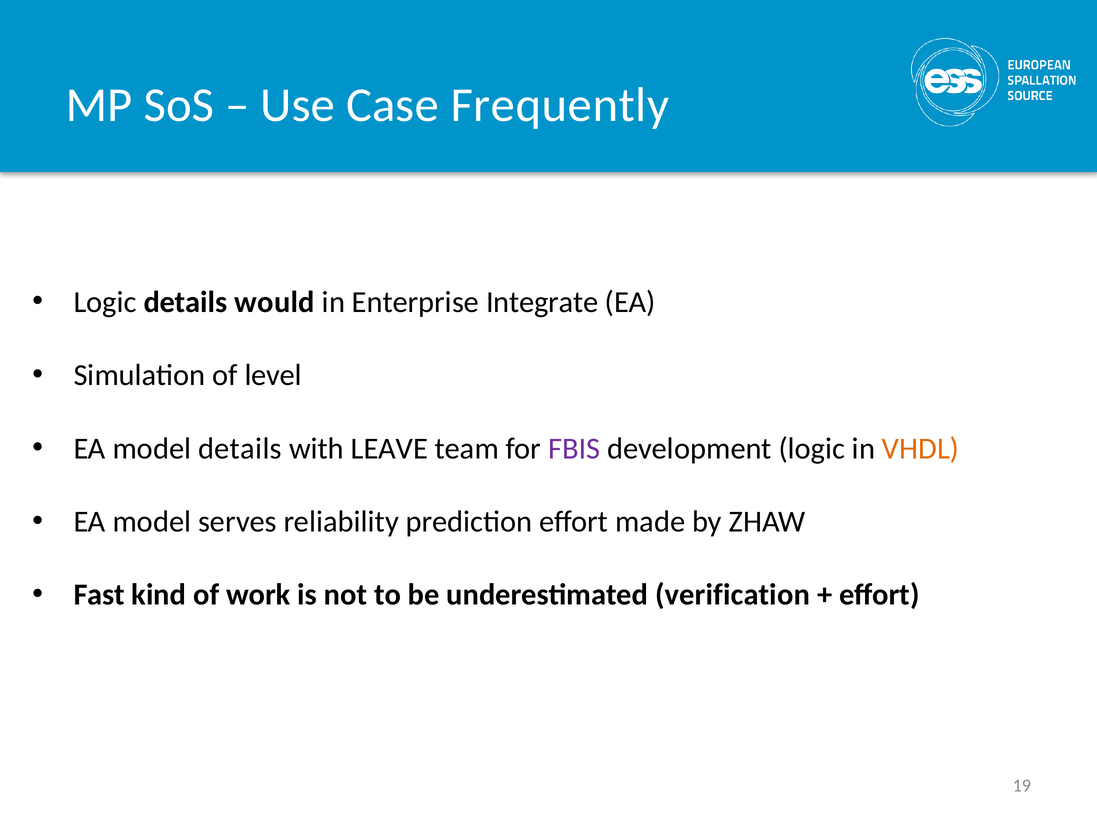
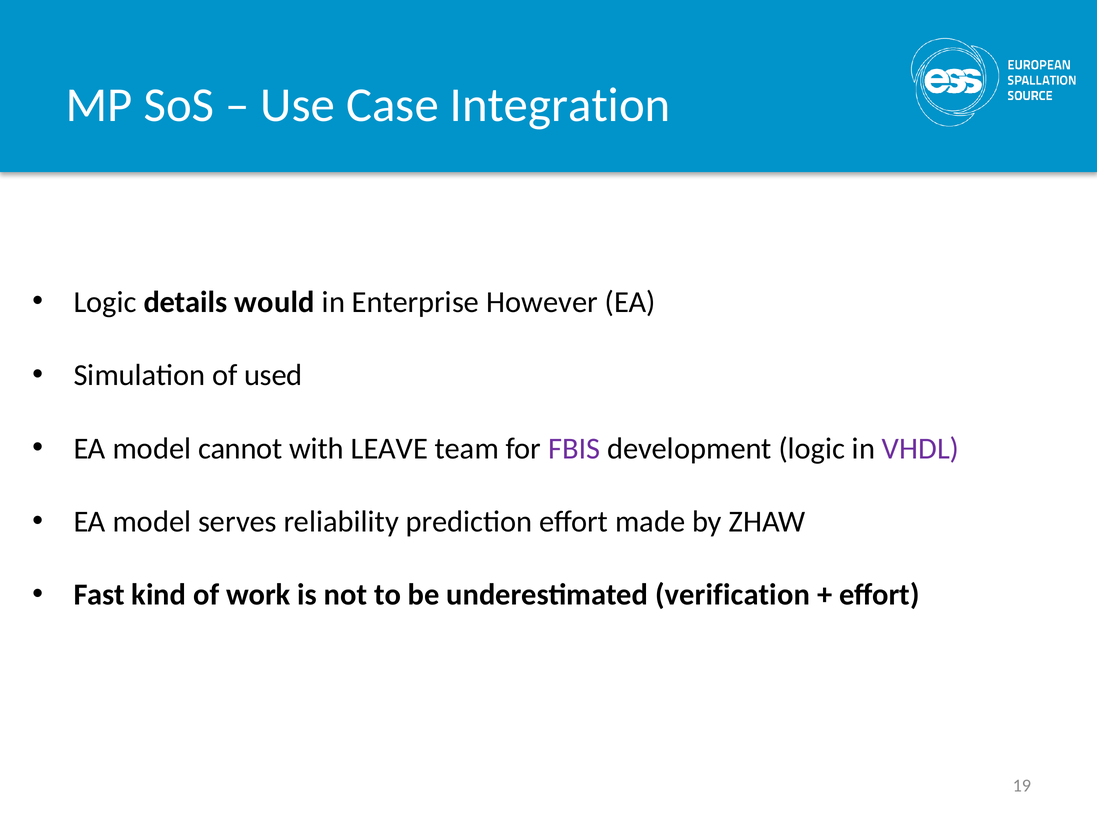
Frequently: Frequently -> Integration
Integrate: Integrate -> However
level: level -> used
model details: details -> cannot
VHDL colour: orange -> purple
